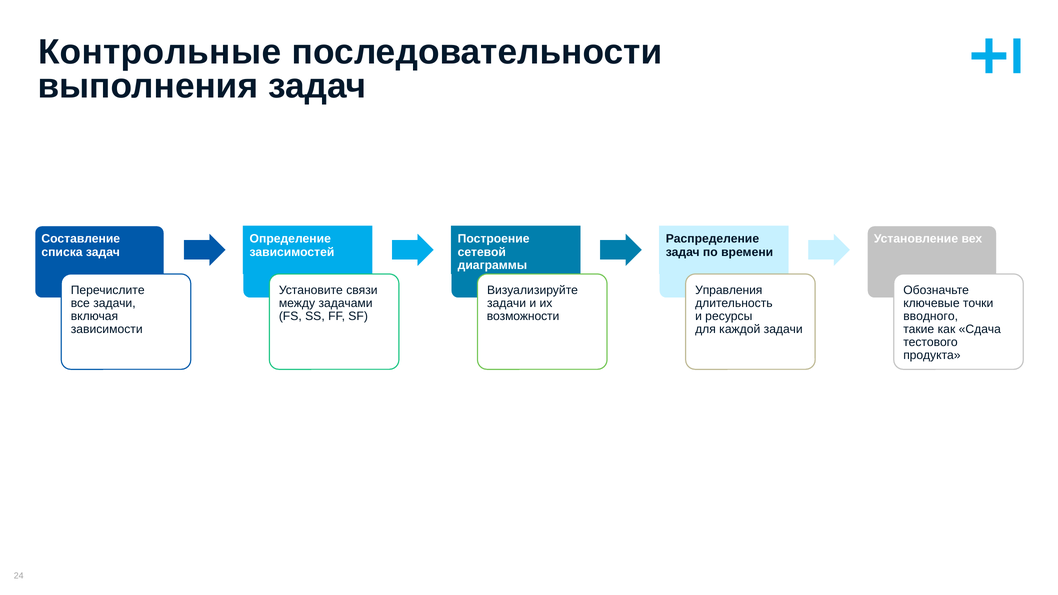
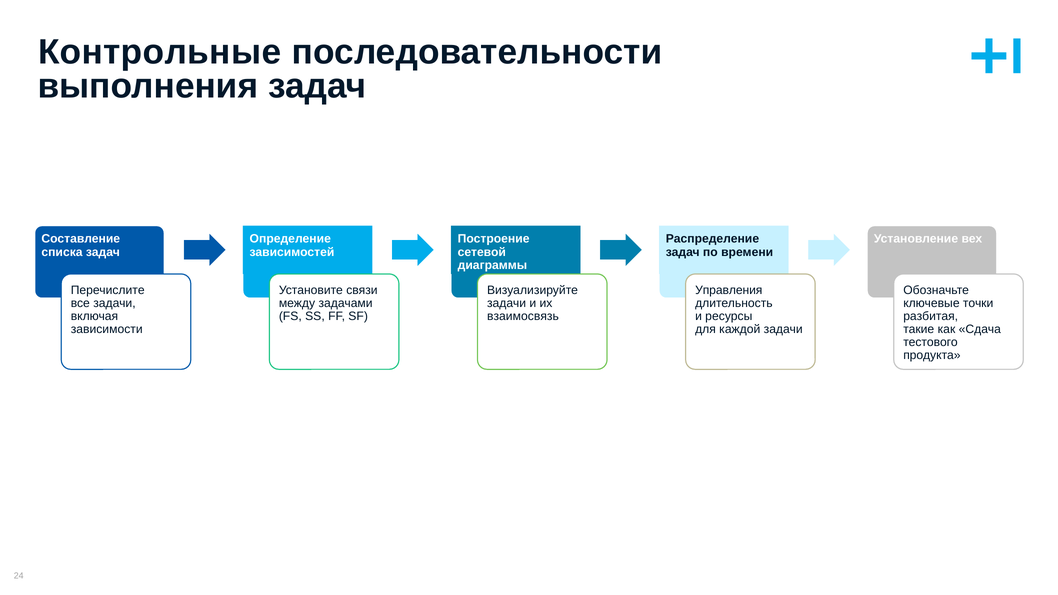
возможности: возможности -> взаимосвязь
вводного: вводного -> разбитая
